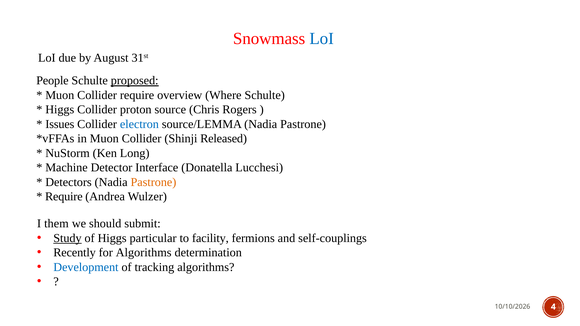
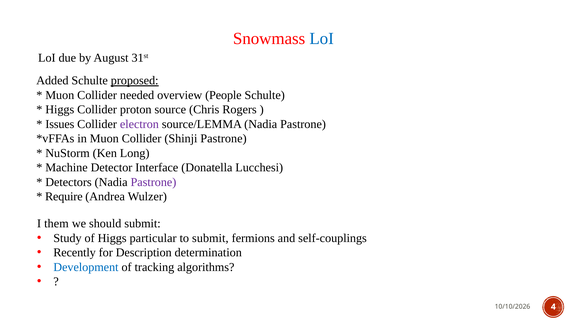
People: People -> Added
Collider require: require -> needed
Where: Where -> People
electron colour: blue -> purple
Shinji Released: Released -> Pastrone
Pastrone at (153, 182) colour: orange -> purple
Study underline: present -> none
to facility: facility -> submit
for Algorithms: Algorithms -> Description
